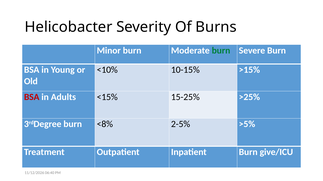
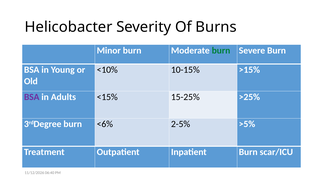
BSA at (32, 97) colour: red -> purple
<8%: <8% -> <6%
give/ICU: give/ICU -> scar/ICU
